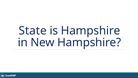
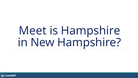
State: State -> Meet
